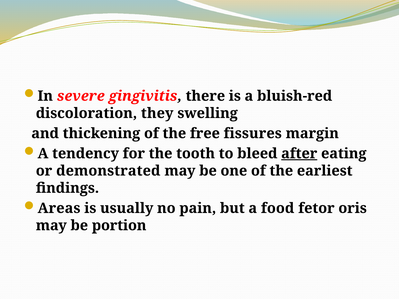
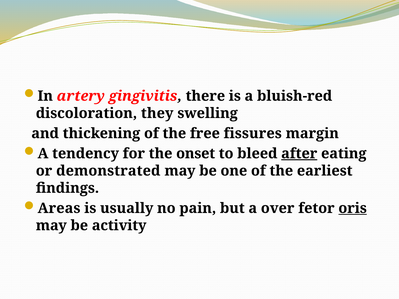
severe: severe -> artery
tooth: tooth -> onset
food: food -> over
oris underline: none -> present
portion: portion -> activity
